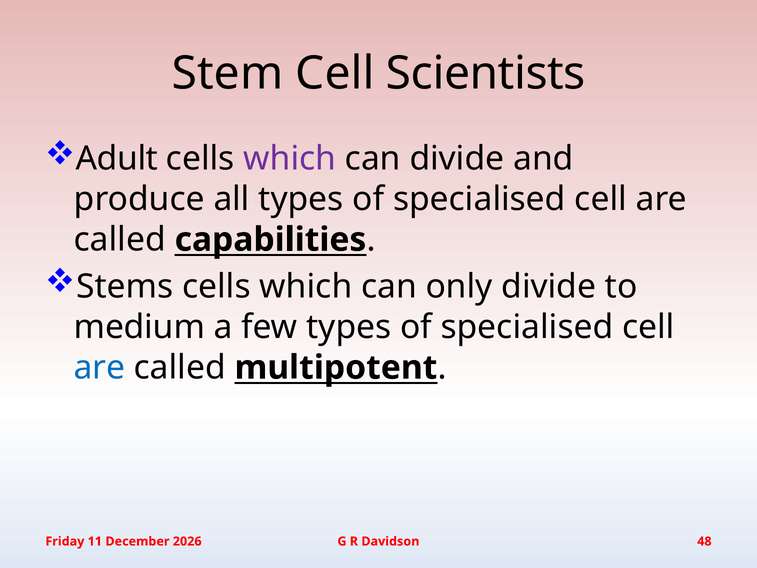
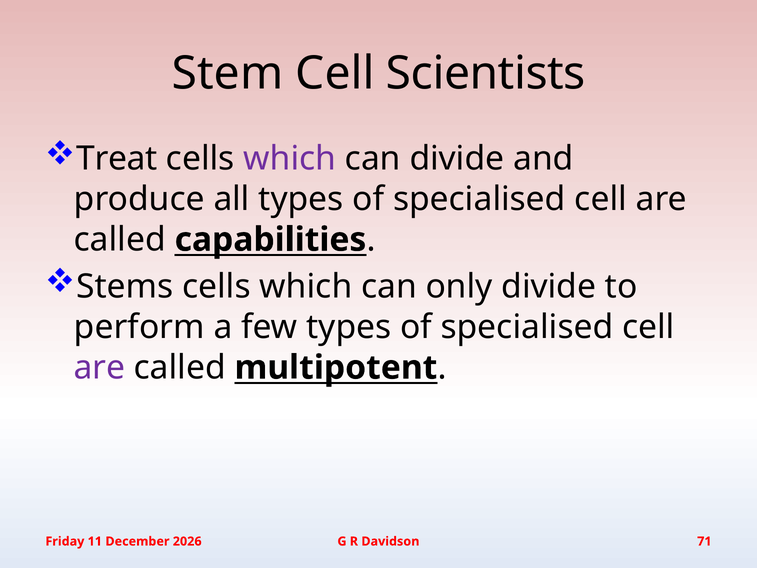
Adult: Adult -> Treat
medium: medium -> perform
are at (99, 367) colour: blue -> purple
48: 48 -> 71
